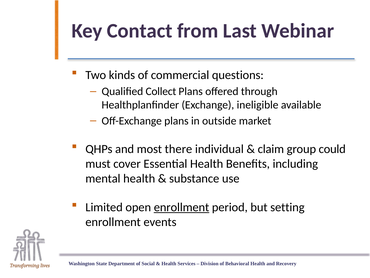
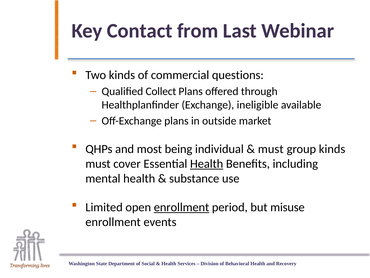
there: there -> being
claim at (271, 149): claim -> must
group could: could -> kinds
Health at (207, 163) underline: none -> present
setting: setting -> misuse
